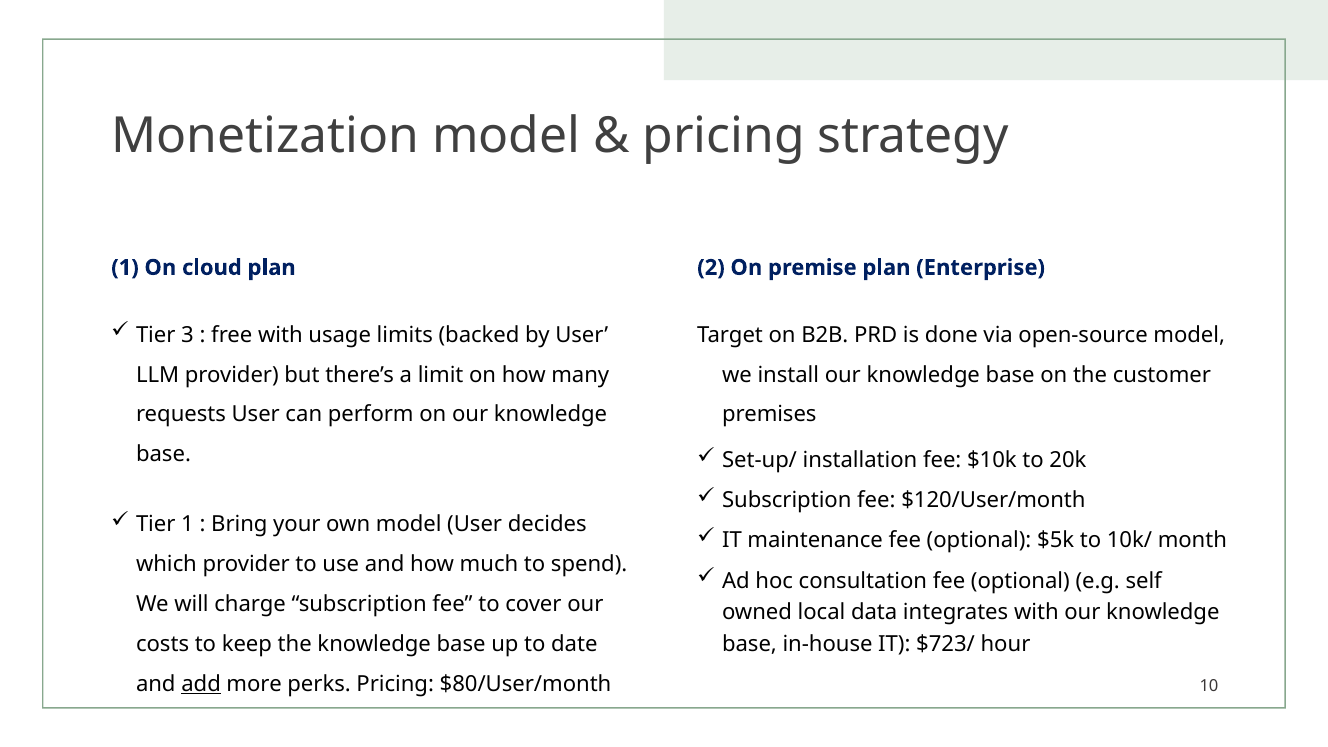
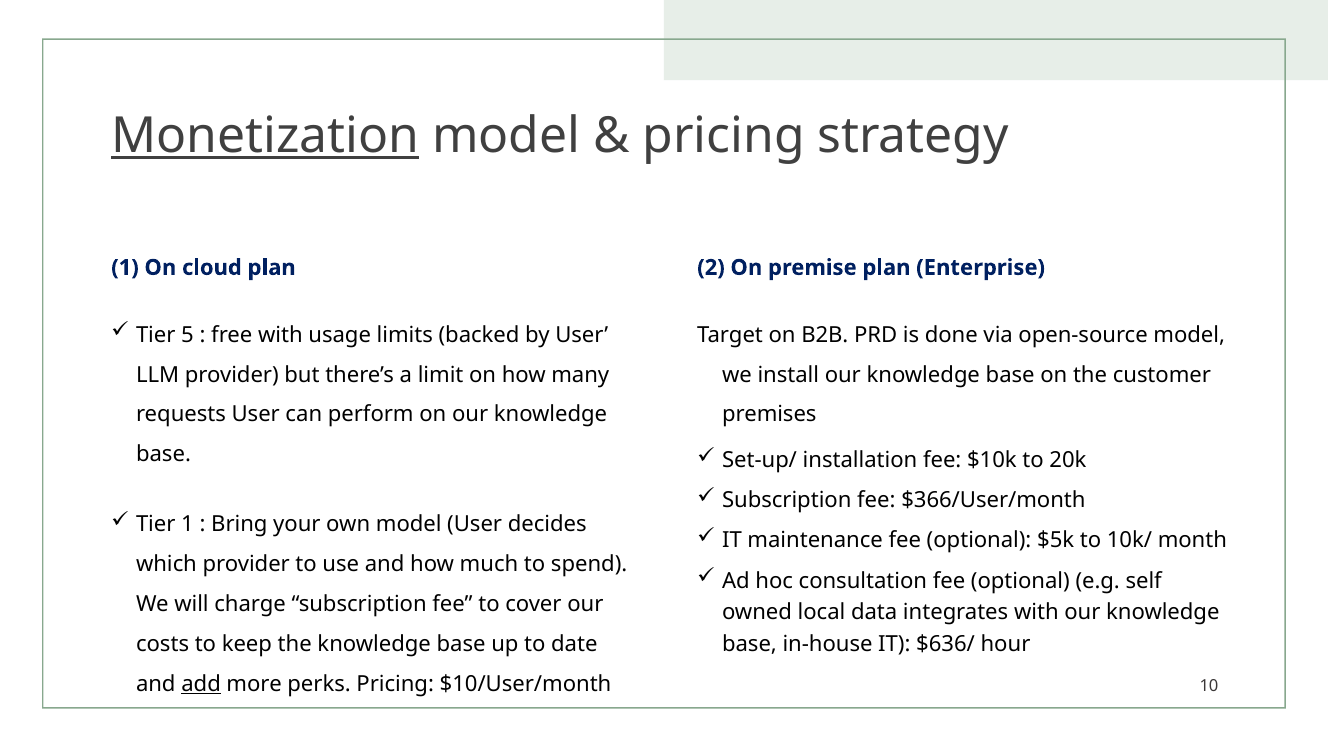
Monetization underline: none -> present
3: 3 -> 5
$120/User/month: $120/User/month -> $366/User/month
$723/: $723/ -> $636/
$80/User/month: $80/User/month -> $10/User/month
